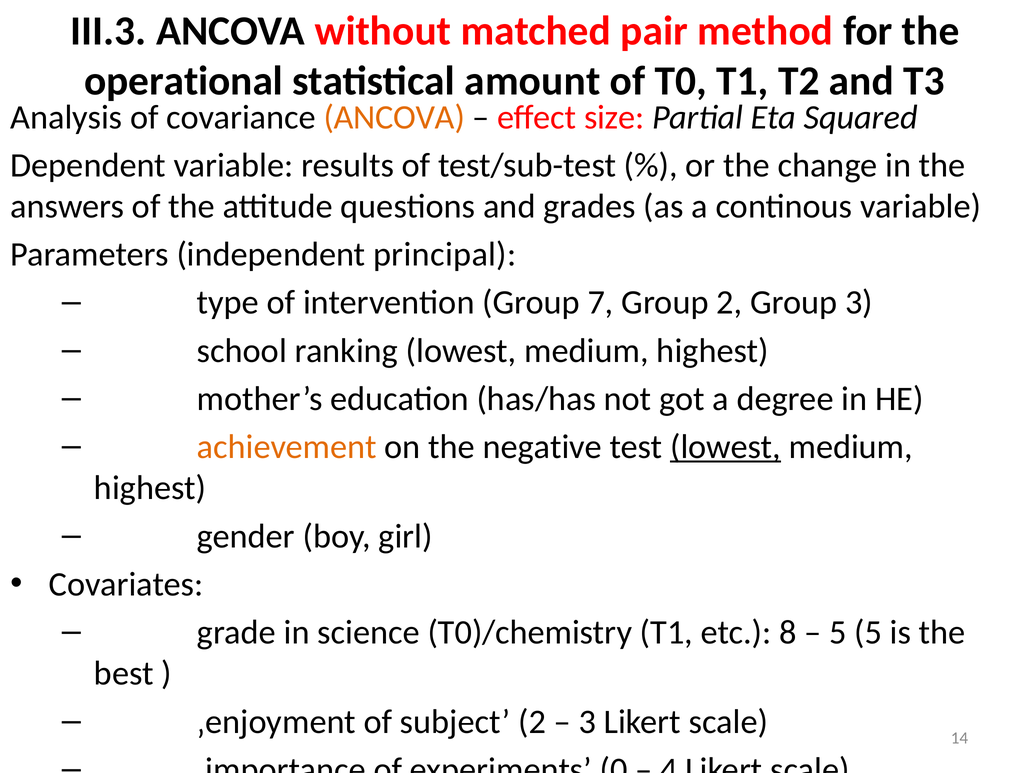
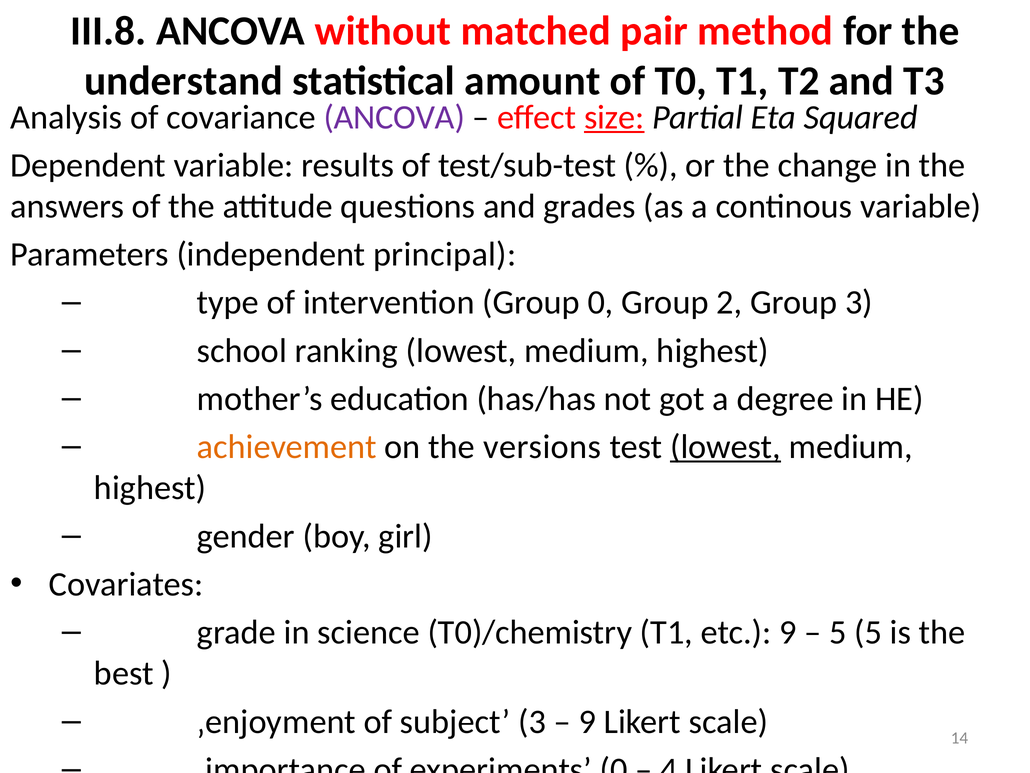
III.3: III.3 -> III.8
operational: operational -> understand
ANCOVA at (394, 117) colour: orange -> purple
size underline: none -> present
Group 7: 7 -> 0
negative: negative -> versions
etc 8: 8 -> 9
subject 2: 2 -> 3
3 at (587, 721): 3 -> 9
